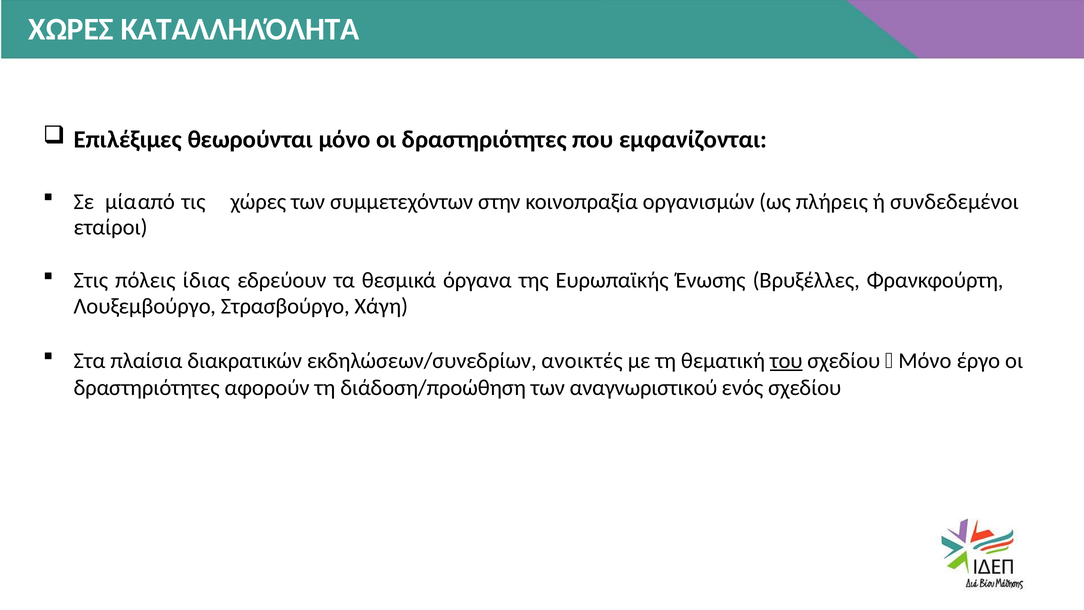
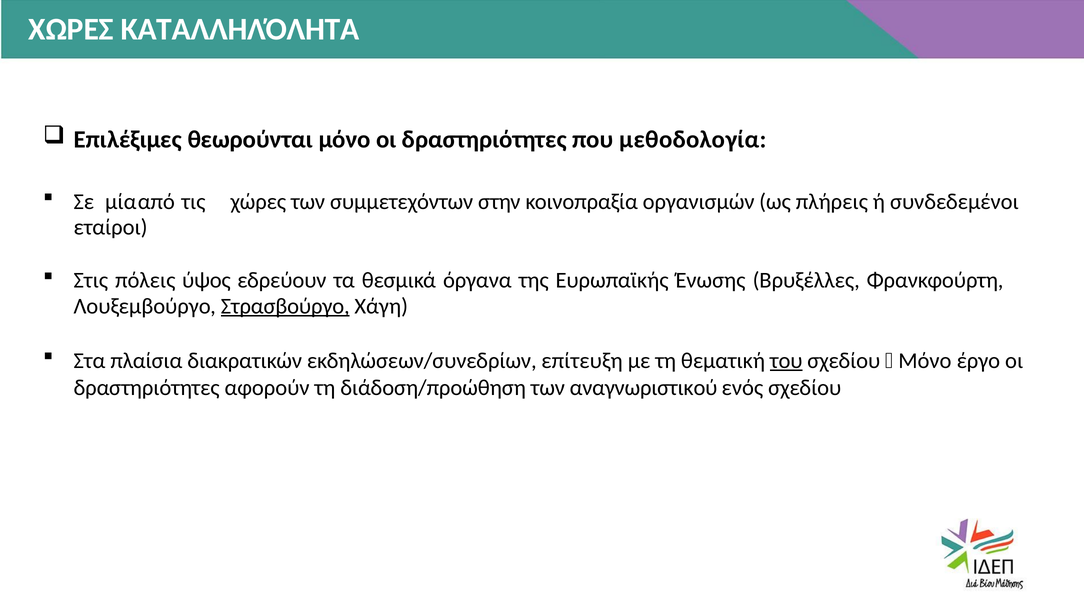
εμφανίζονται: εμφανίζονται -> μεθοδολογία
ίδιας: ίδιας -> ύψος
Στρασβούργο underline: none -> present
ανοικτές: ανοικτές -> επίτευξη
